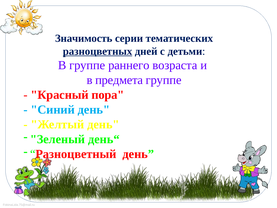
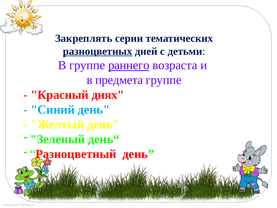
Значимость: Значимость -> Закреплять
раннего underline: none -> present
пора: пора -> днях
